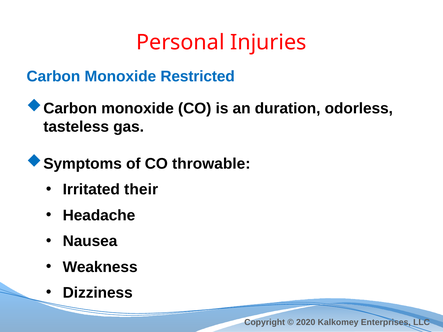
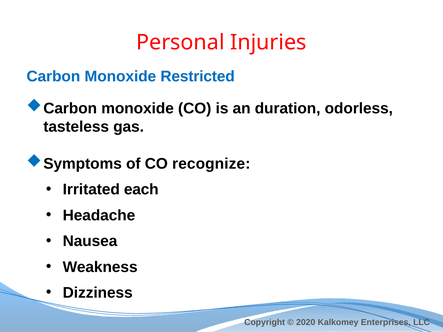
throwable: throwable -> recognize
their: their -> each
